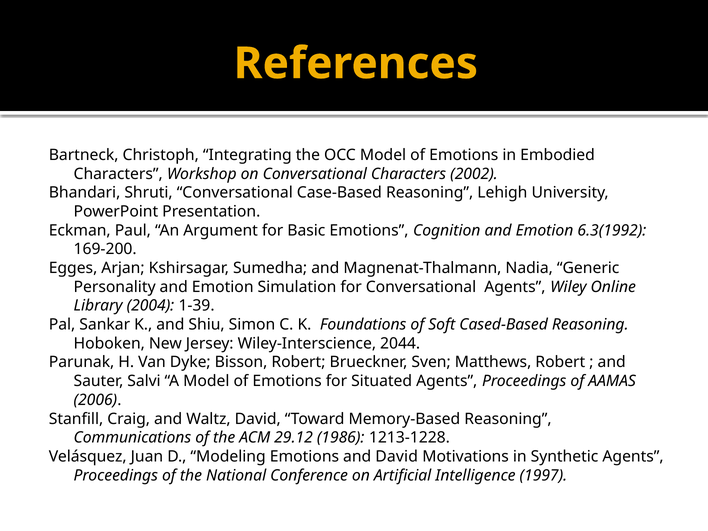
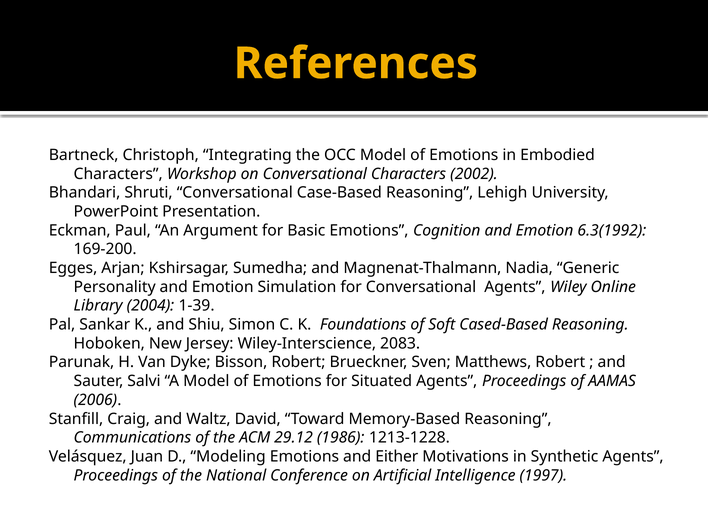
2044: 2044 -> 2083
and David: David -> Either
